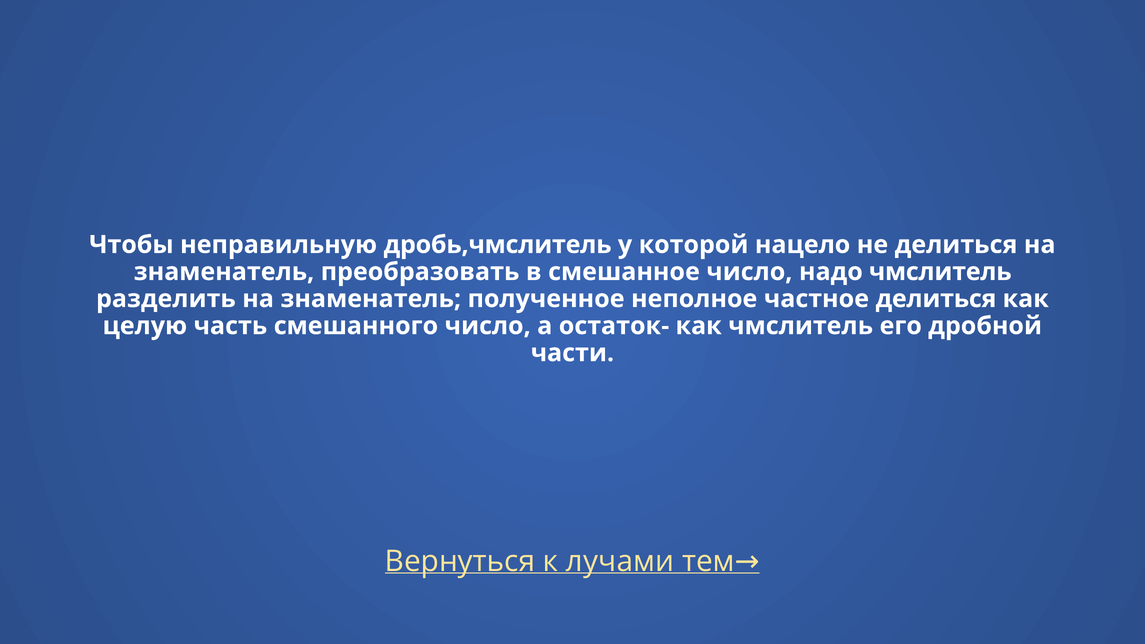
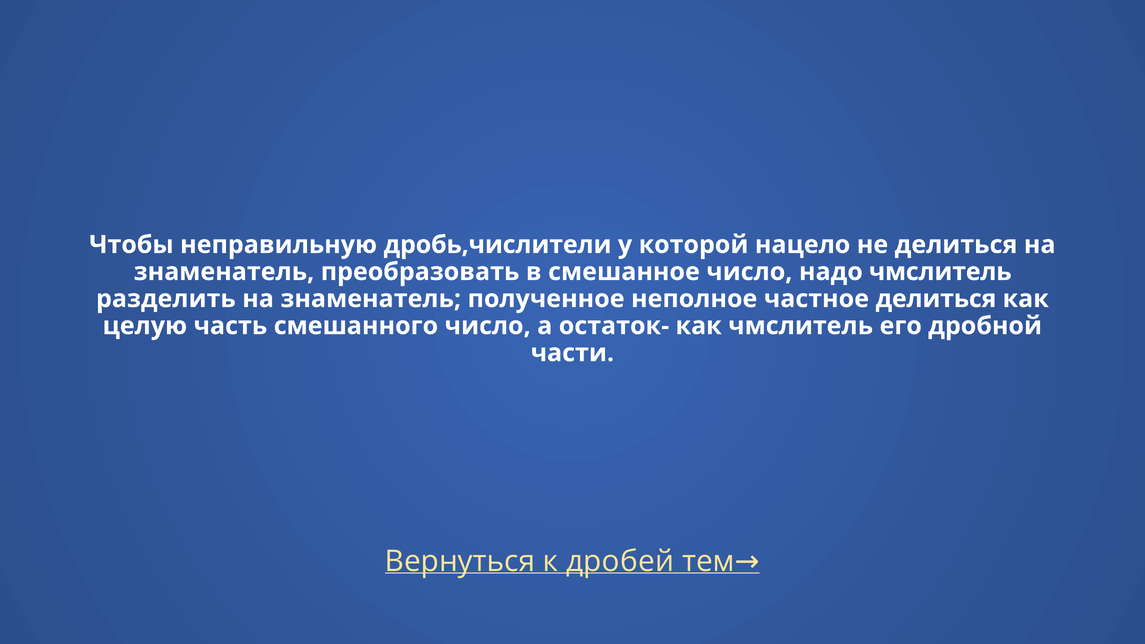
дробь,чмслитель: дробь,чмслитель -> дробь,числители
лучами: лучами -> дробей
